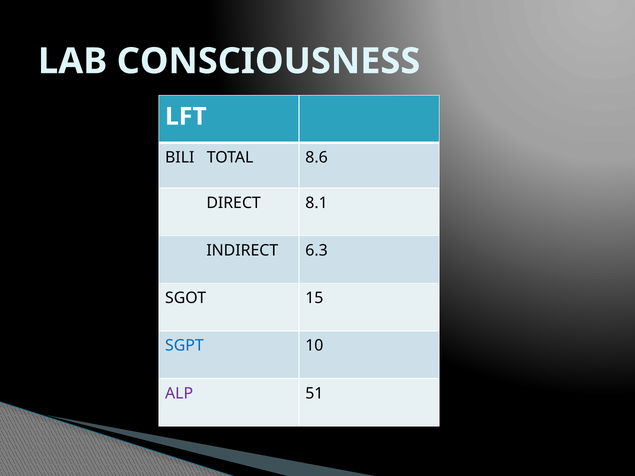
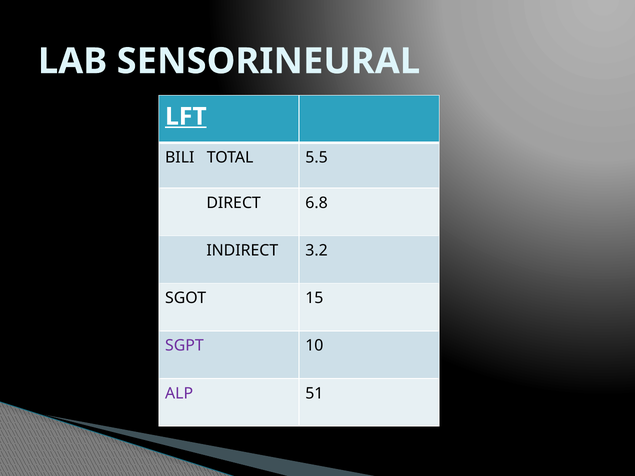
CONSCIOUSNESS: CONSCIOUSNESS -> SENSORINEURAL
LFT underline: none -> present
8.6: 8.6 -> 5.5
8.1: 8.1 -> 6.8
6.3: 6.3 -> 3.2
SGPT colour: blue -> purple
